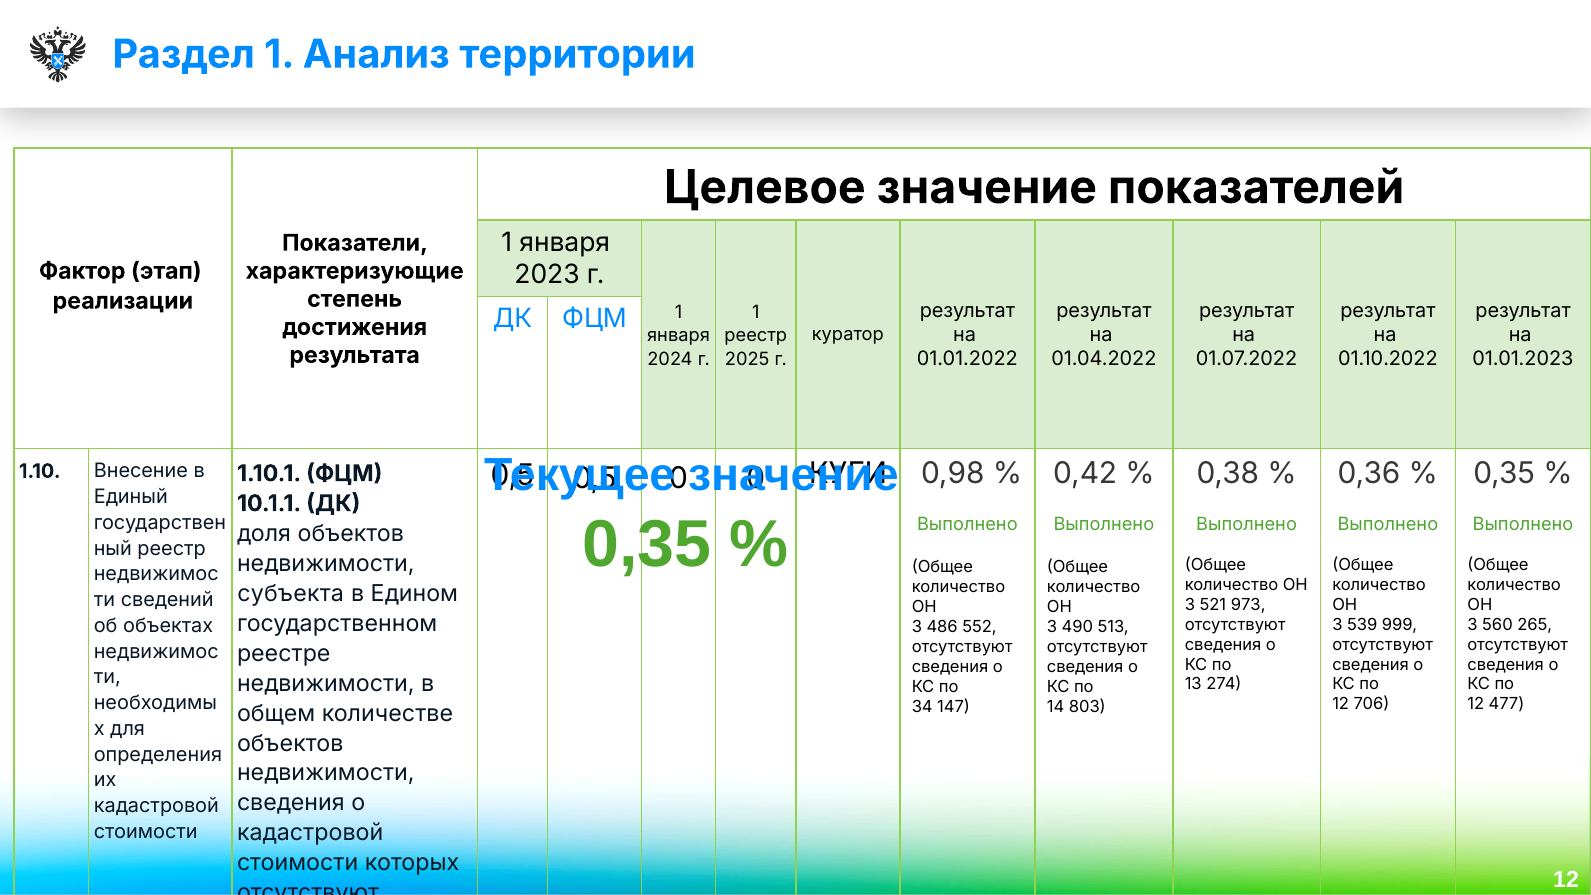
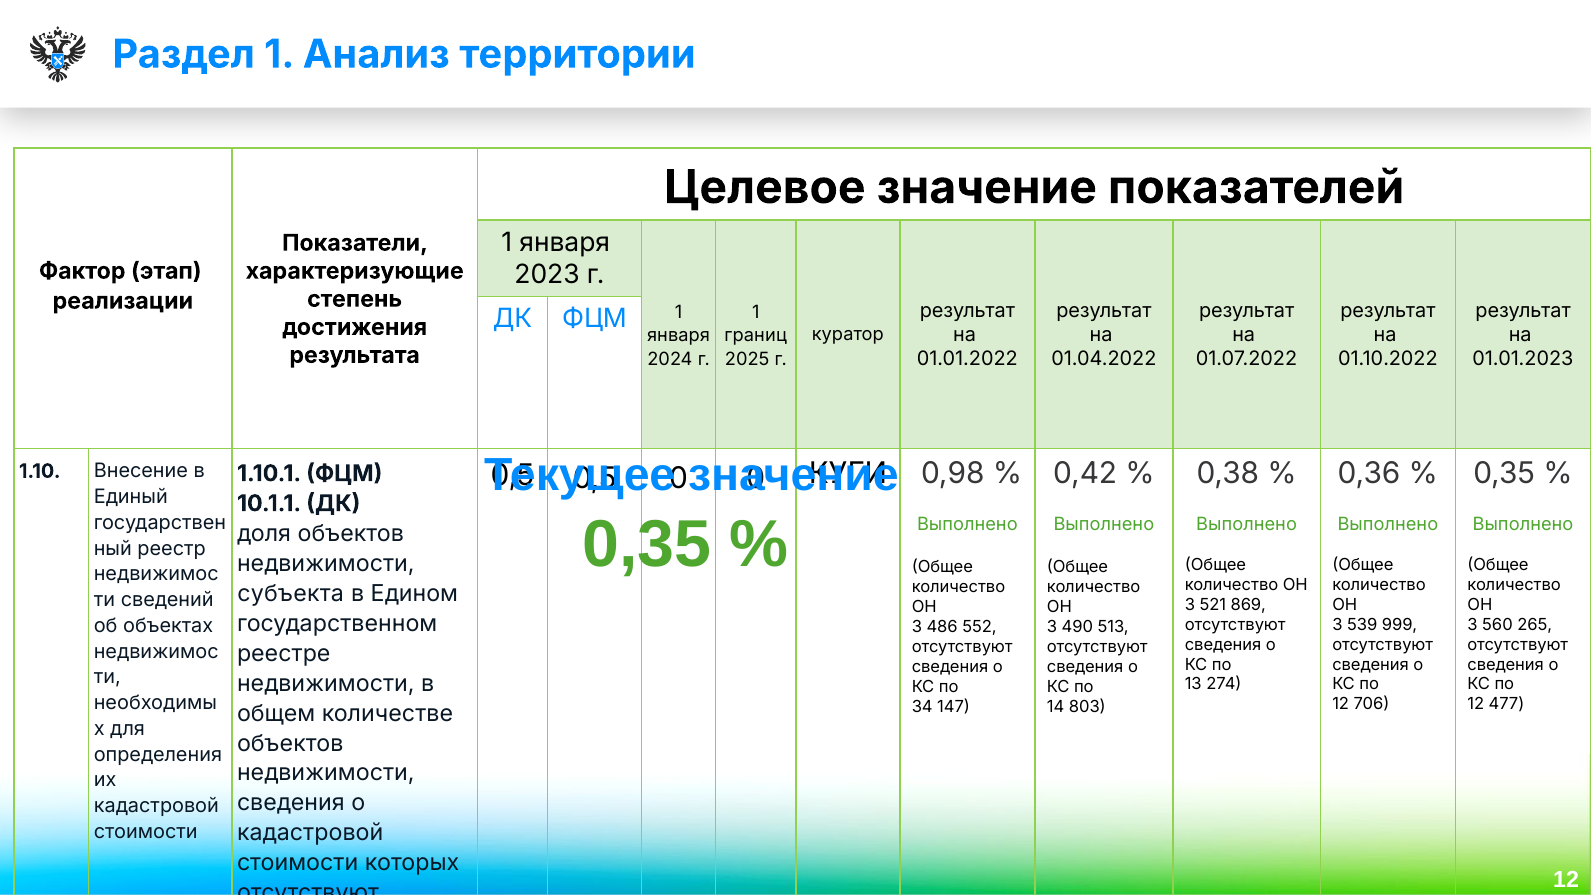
реестр at (756, 336): реестр -> границ
973: 973 -> 869
